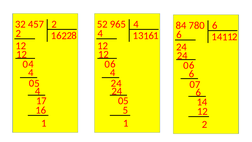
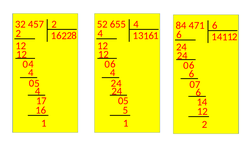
965: 965 -> 655
780: 780 -> 471
